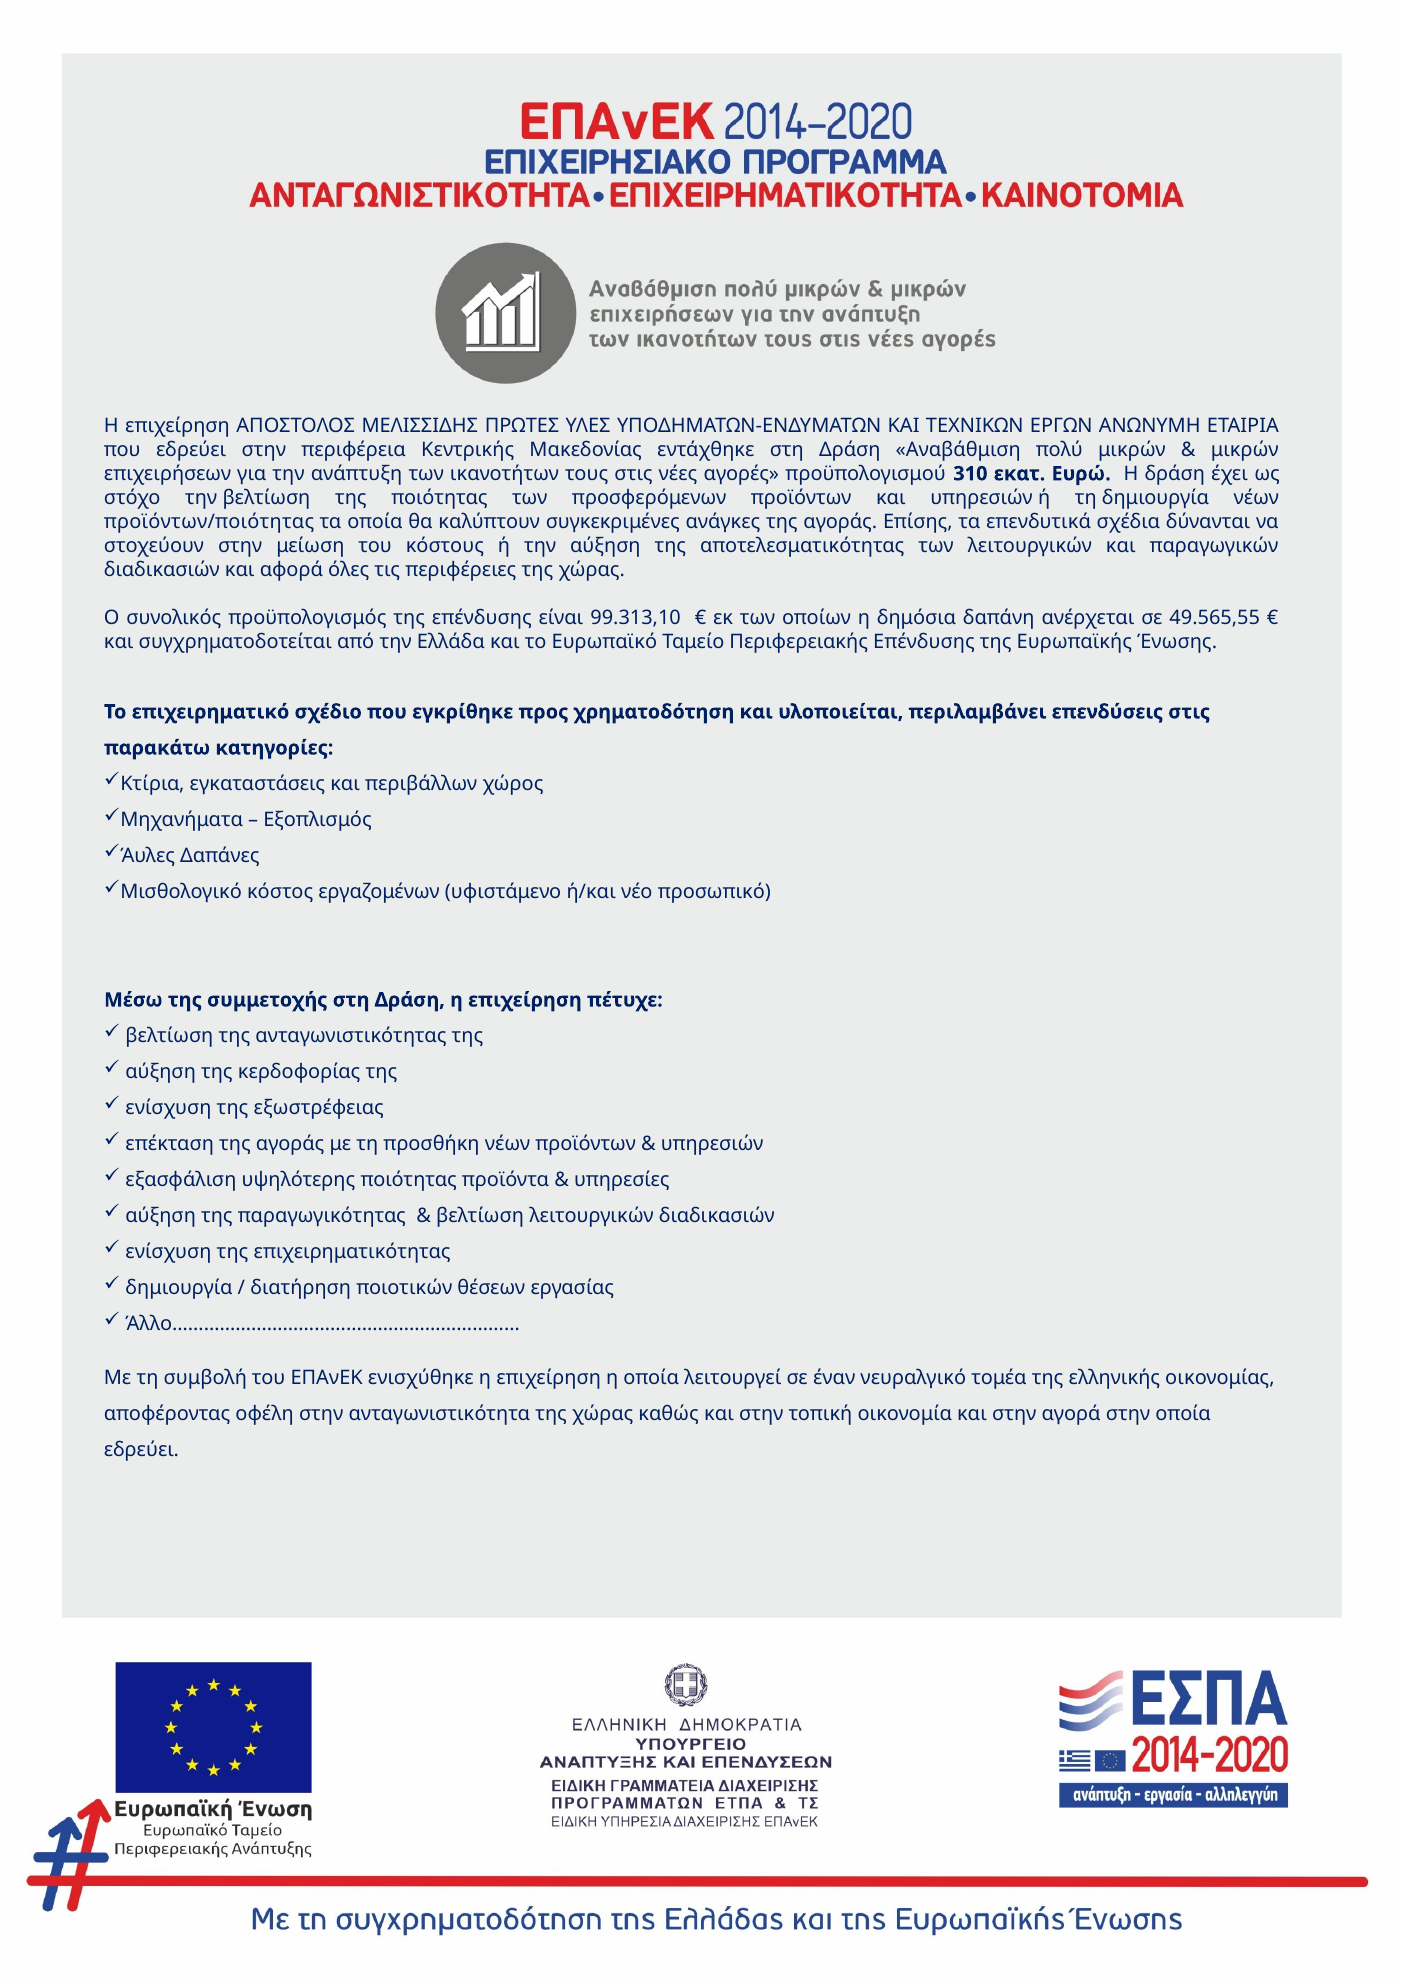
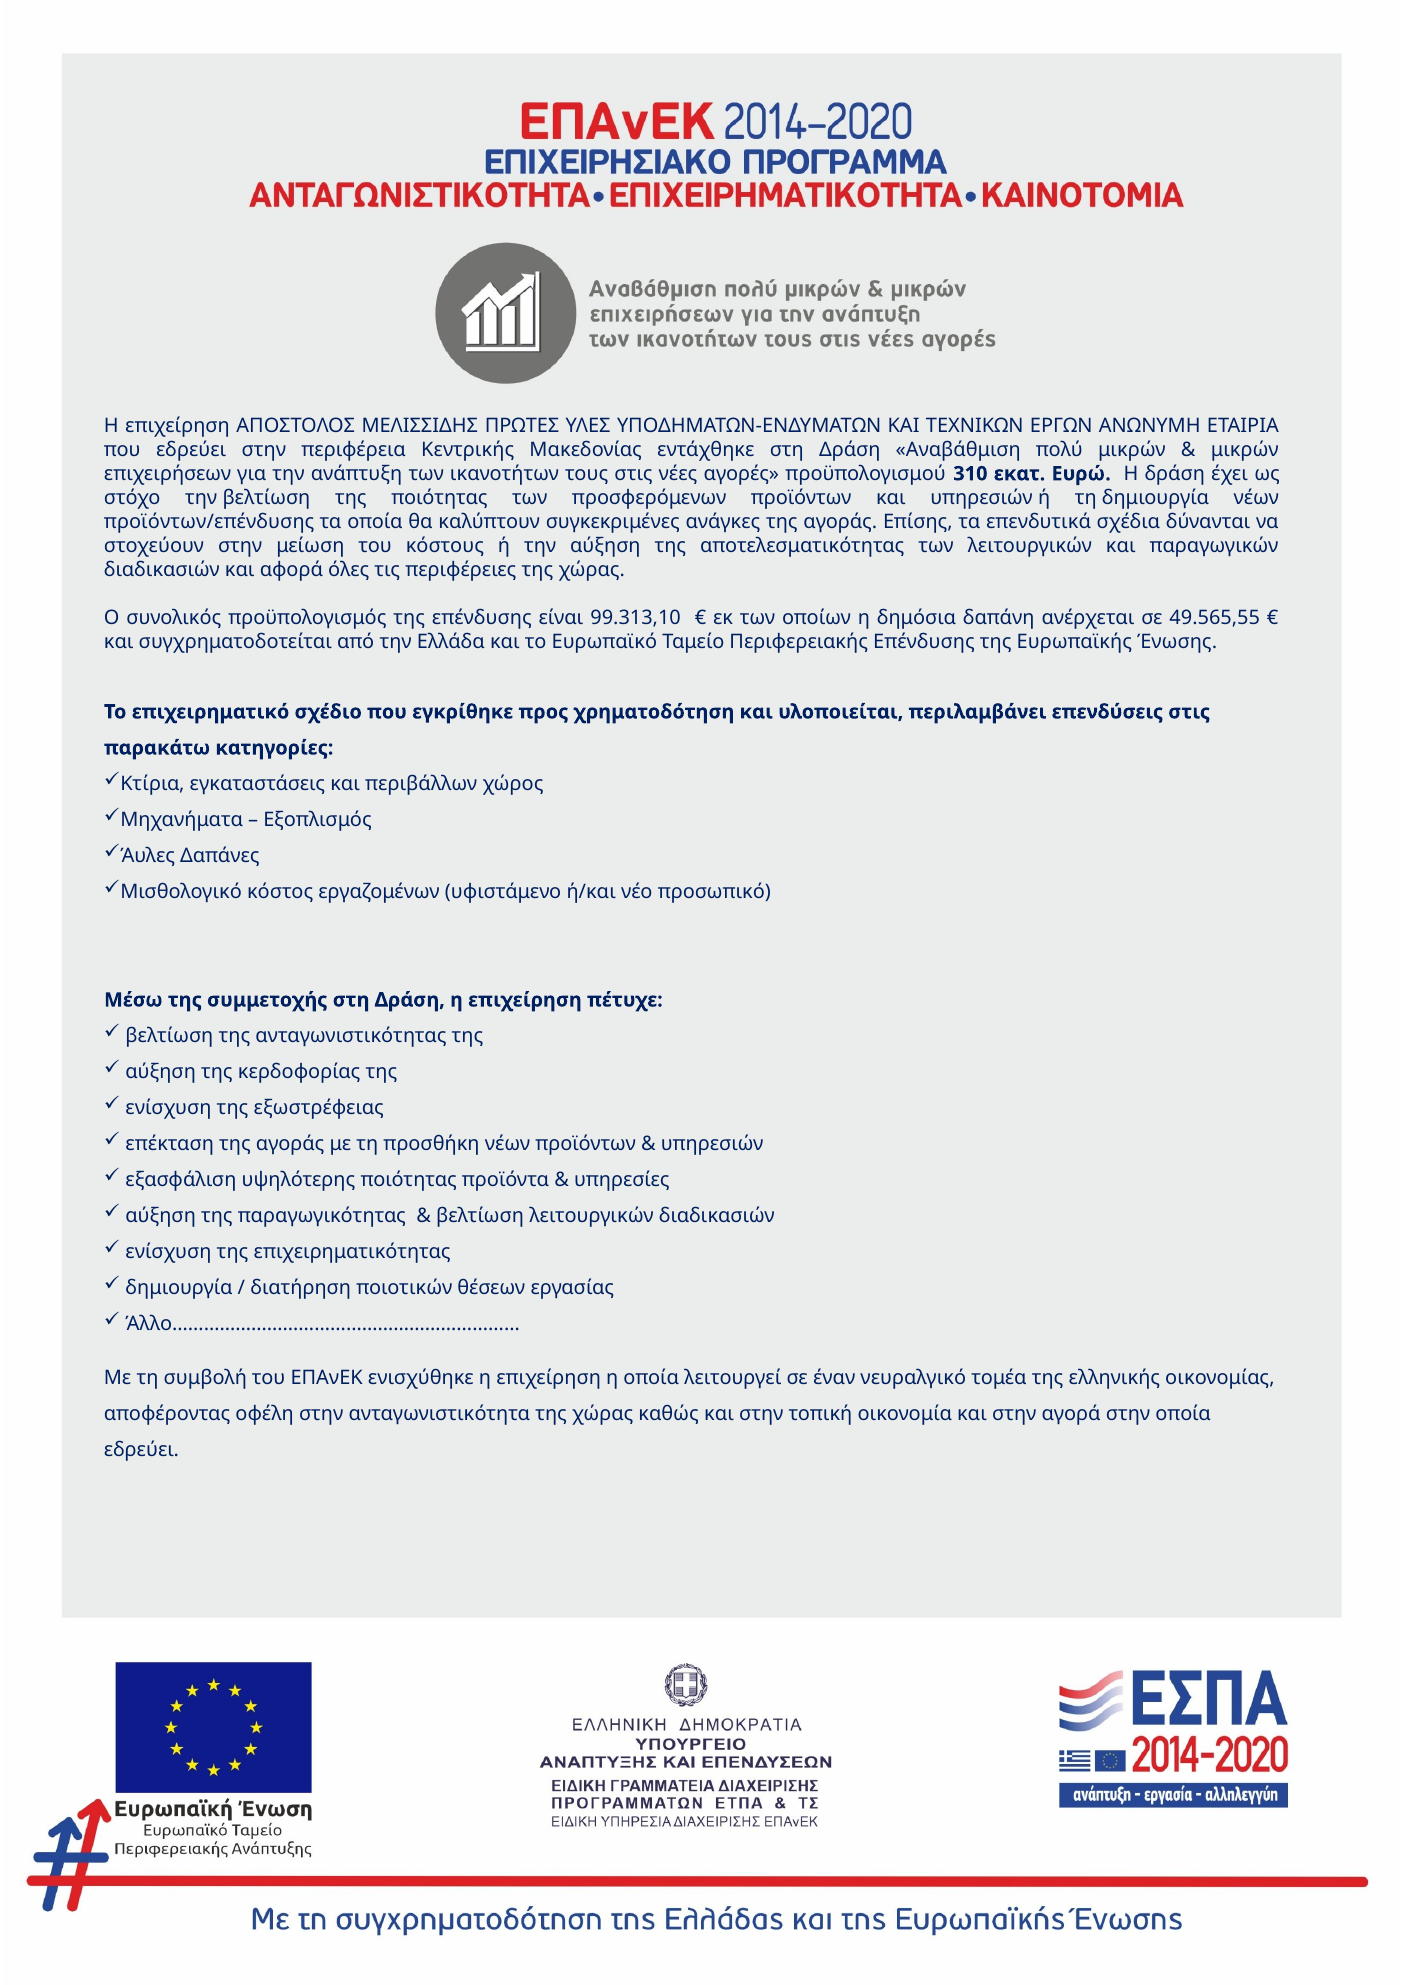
προϊόντων/ποιότητας: προϊόντων/ποιότητας -> προϊόντων/επένδυσης
